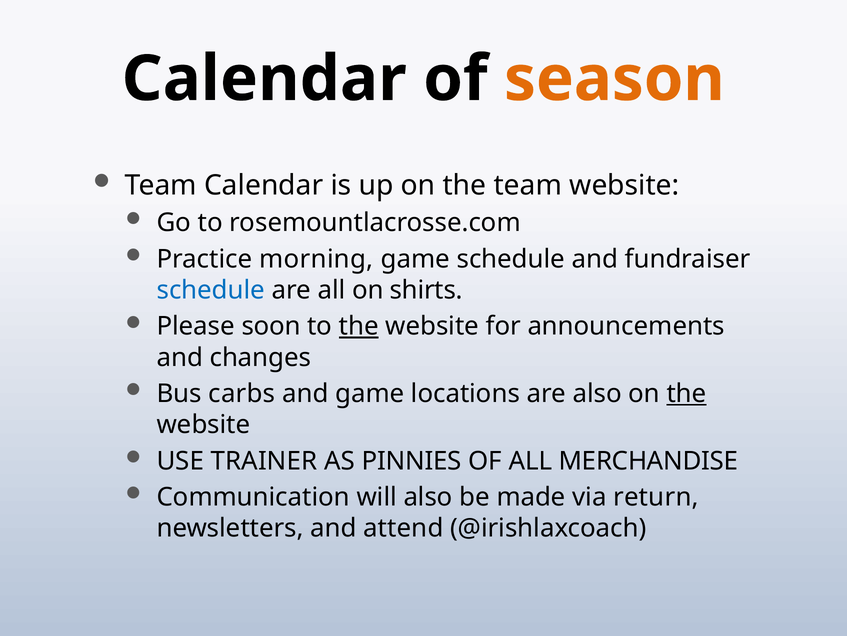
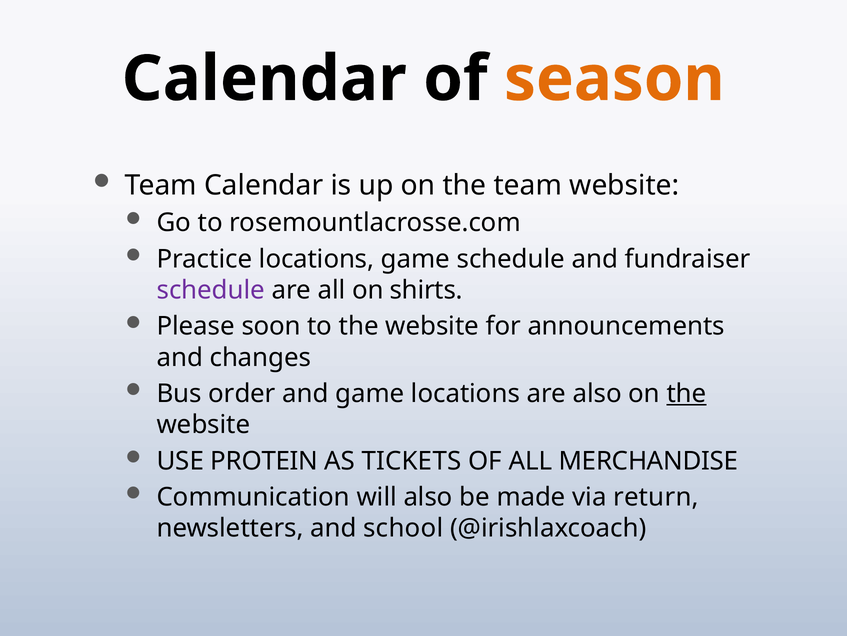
Practice morning: morning -> locations
schedule at (211, 290) colour: blue -> purple
the at (359, 326) underline: present -> none
carbs: carbs -> order
TRAINER: TRAINER -> PROTEIN
PINNIES: PINNIES -> TICKETS
attend: attend -> school
